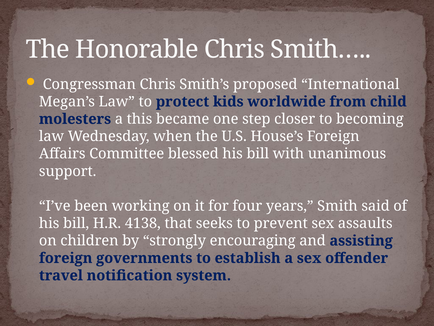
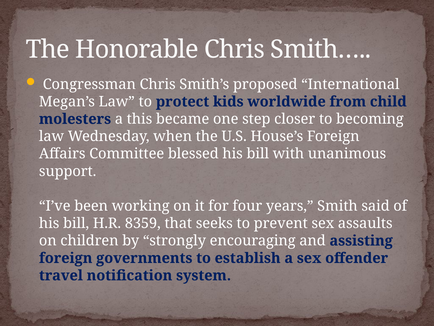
4138: 4138 -> 8359
